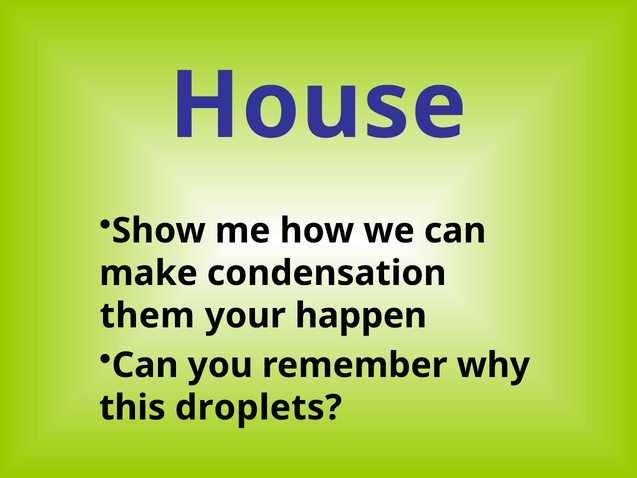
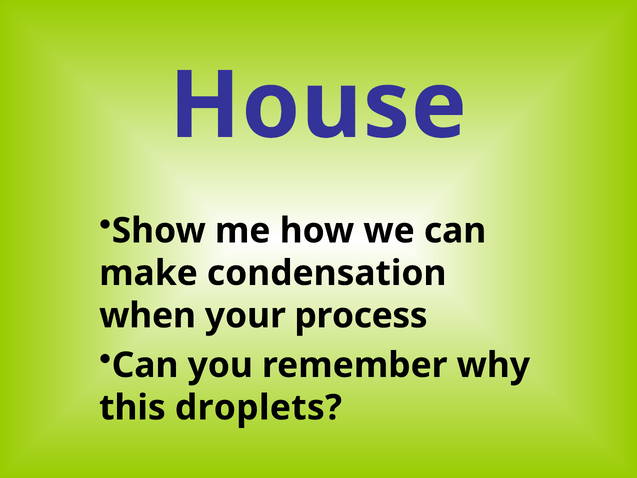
them: them -> when
happen: happen -> process
